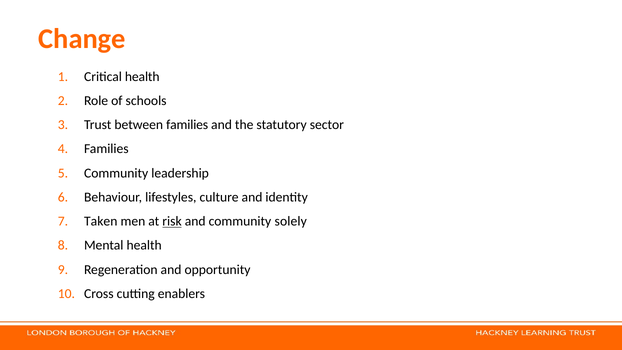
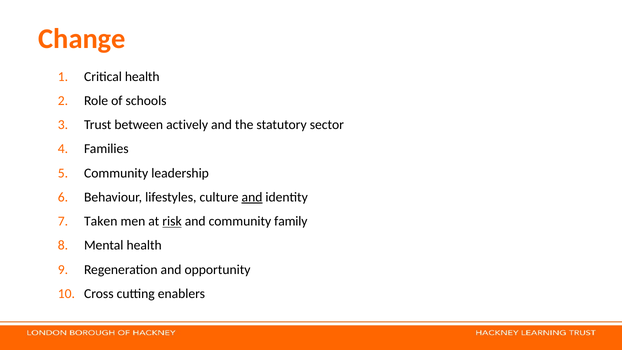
between families: families -> actively
and at (252, 197) underline: none -> present
solely: solely -> family
